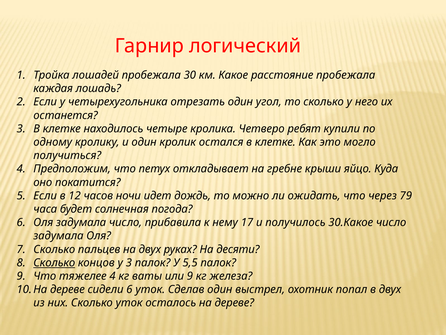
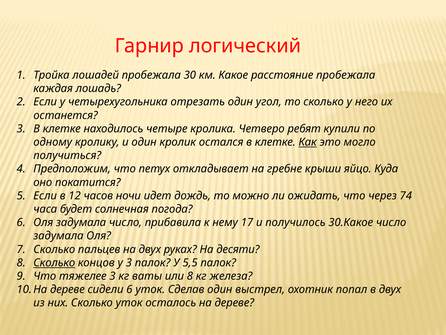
Как underline: none -> present
79: 79 -> 74
тяжелее 4: 4 -> 3
или 9: 9 -> 8
